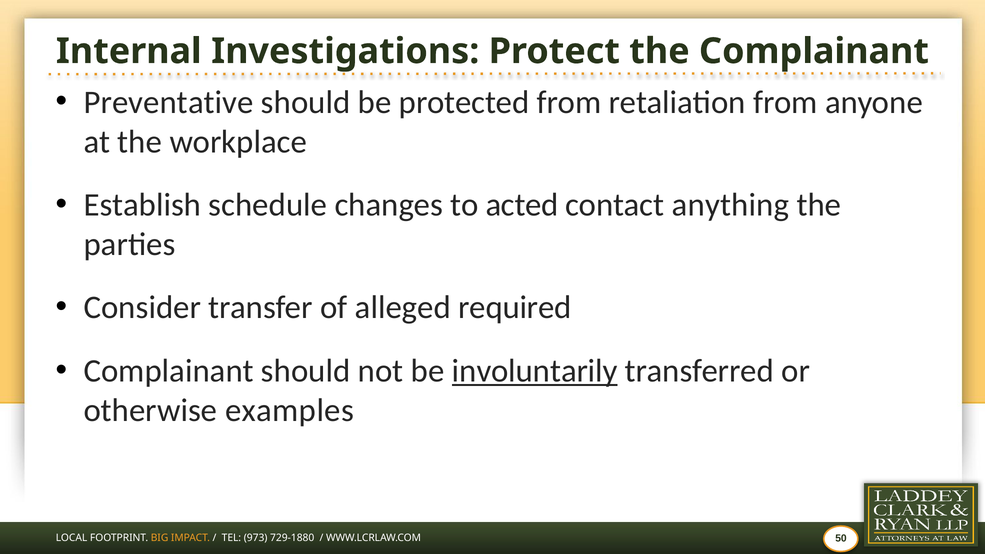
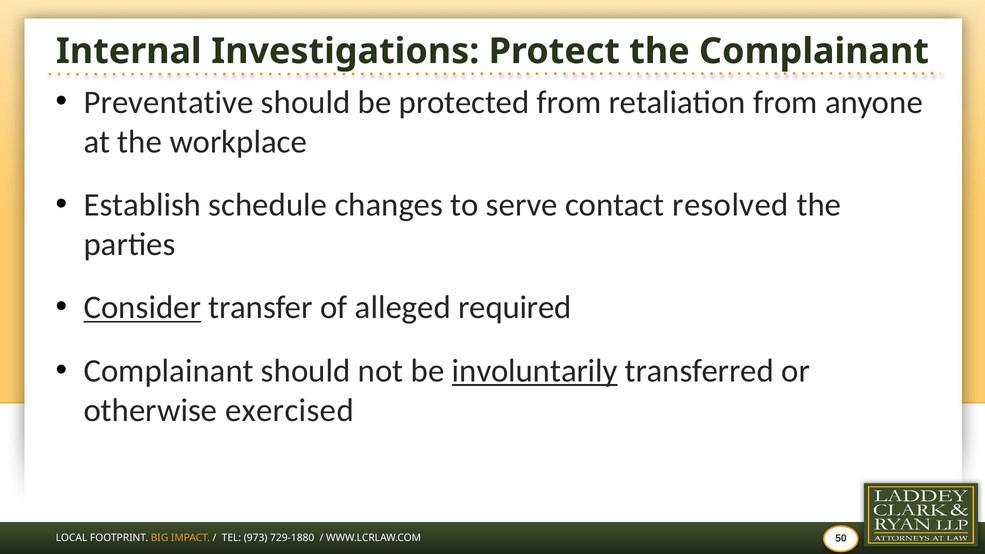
acted: acted -> serve
anything: anything -> resolved
Consider underline: none -> present
examples: examples -> exercised
